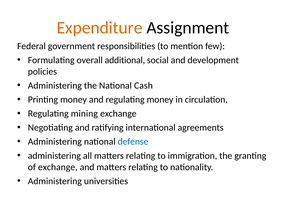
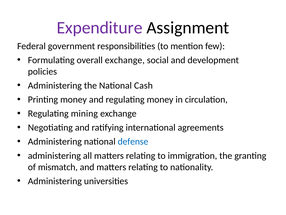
Expenditure colour: orange -> purple
overall additional: additional -> exchange
of exchange: exchange -> mismatch
